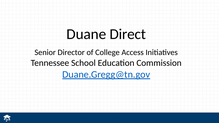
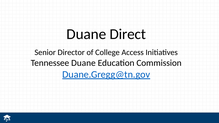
Tennessee School: School -> Duane
